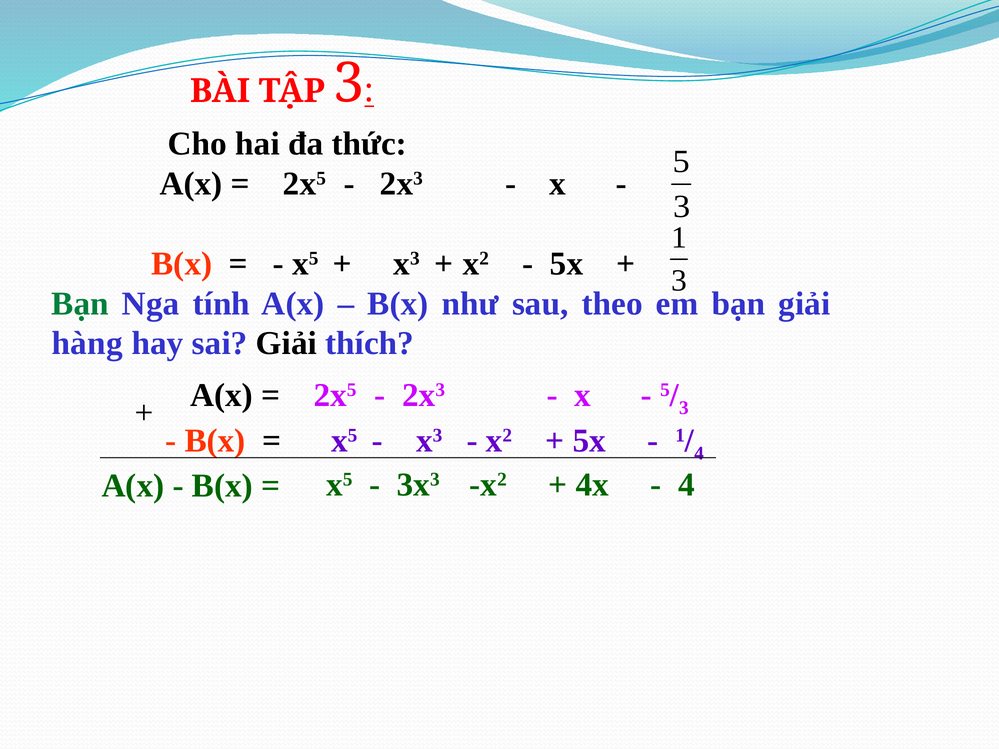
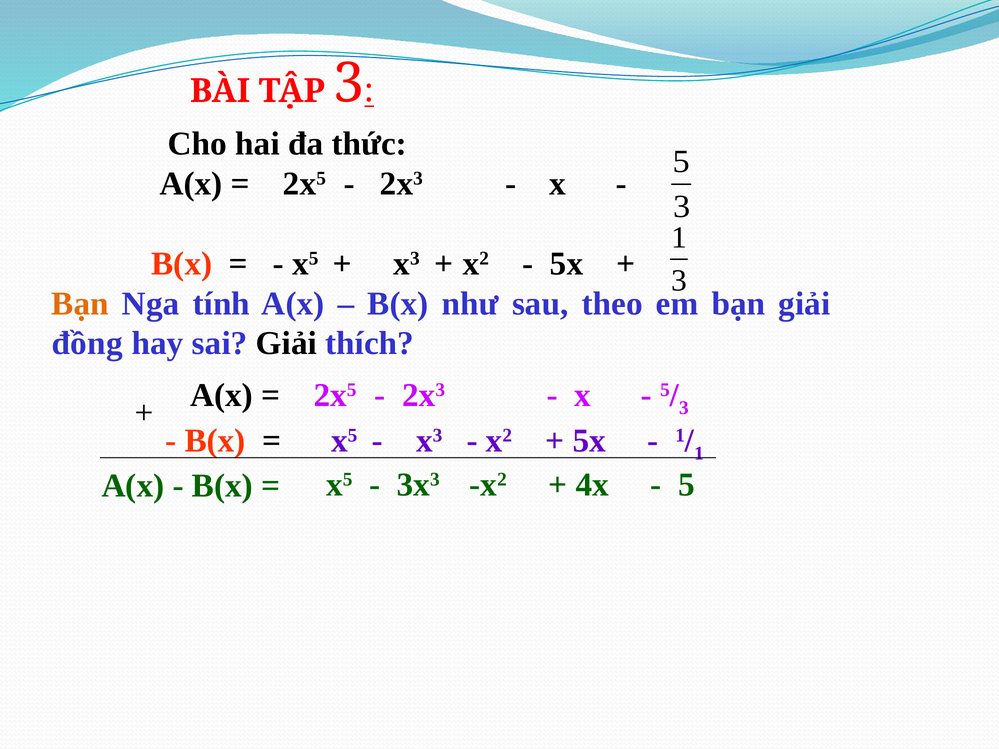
Bạn at (80, 304) colour: green -> orange
hàng: hàng -> đồng
4 at (699, 454): 4 -> 1
4 at (687, 485): 4 -> 5
